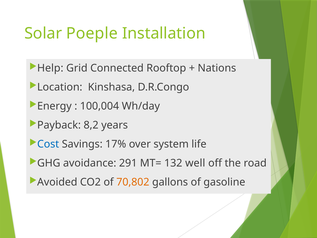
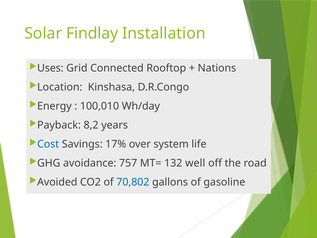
Poeple: Poeple -> Findlay
Help: Help -> Uses
100,004: 100,004 -> 100,010
291: 291 -> 757
70,802 colour: orange -> blue
